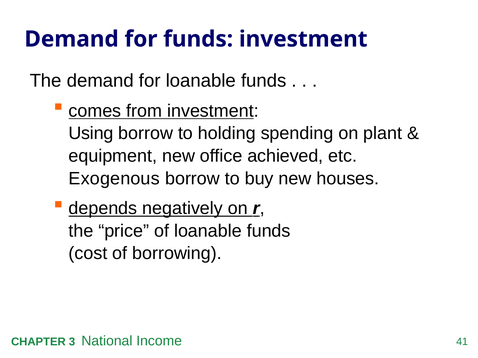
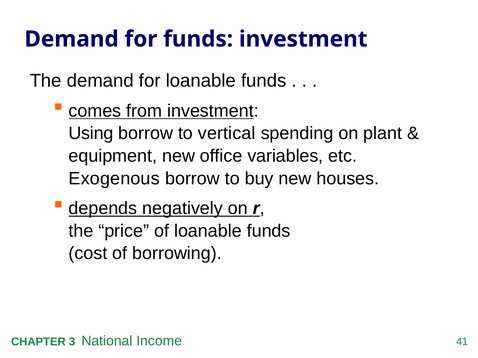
holding: holding -> vertical
achieved: achieved -> variables
